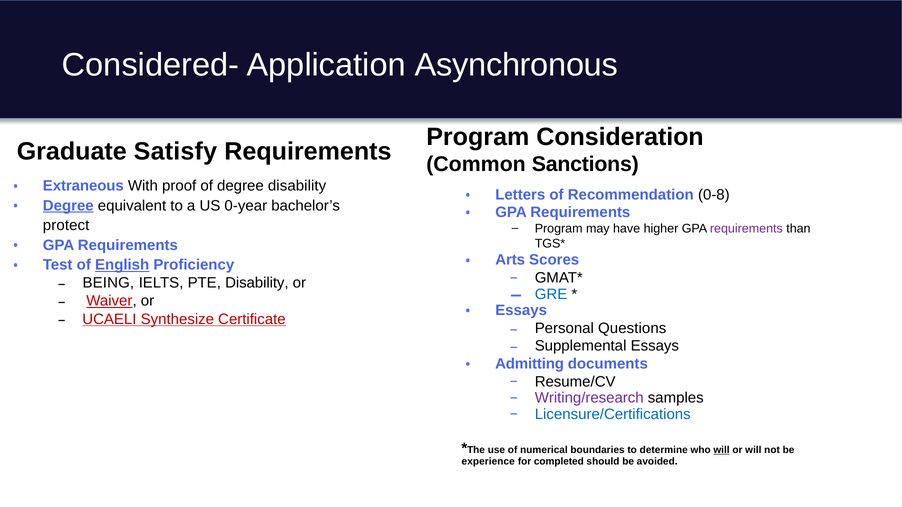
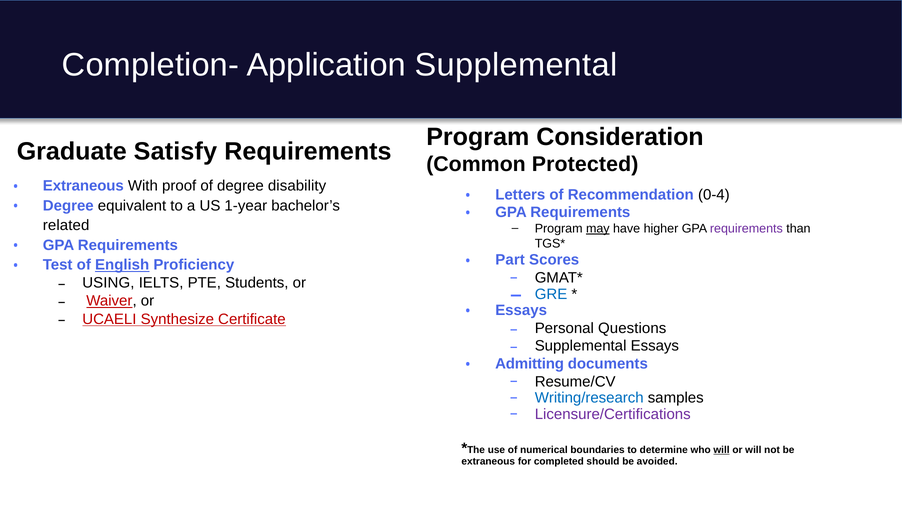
Considered-: Considered- -> Completion-
Application Asynchronous: Asynchronous -> Supplemental
Sanctions: Sanctions -> Protected
0-8: 0-8 -> 0-4
Degree at (68, 206) underline: present -> none
0-year: 0-year -> 1-year
protect: protect -> related
may underline: none -> present
Arts: Arts -> Part
BEING: BEING -> USING
PTE Disability: Disability -> Students
Writing/research colour: purple -> blue
Licensure/Certifications colour: blue -> purple
experience at (488, 462): experience -> extraneous
